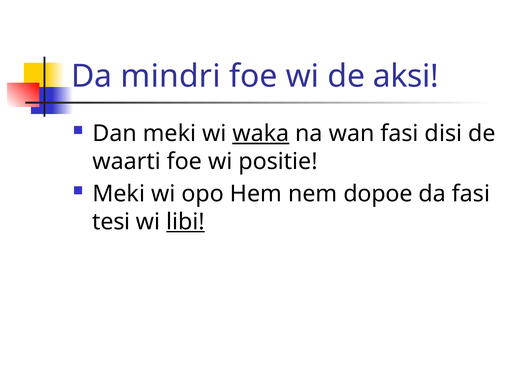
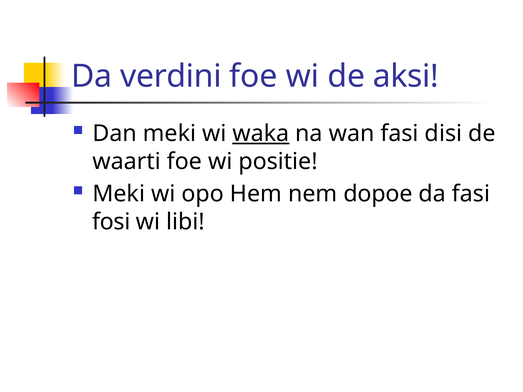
mindri: mindri -> verdini
tesi: tesi -> fosi
libi underline: present -> none
